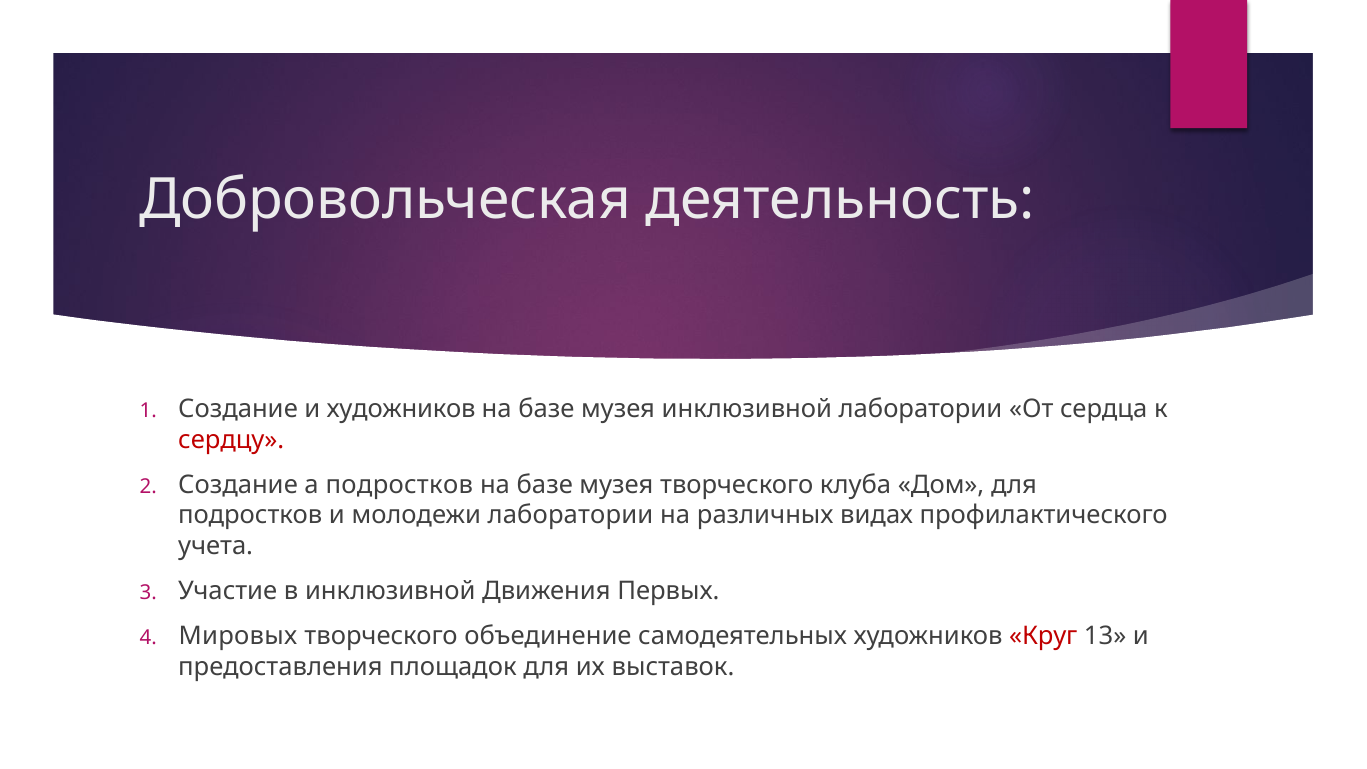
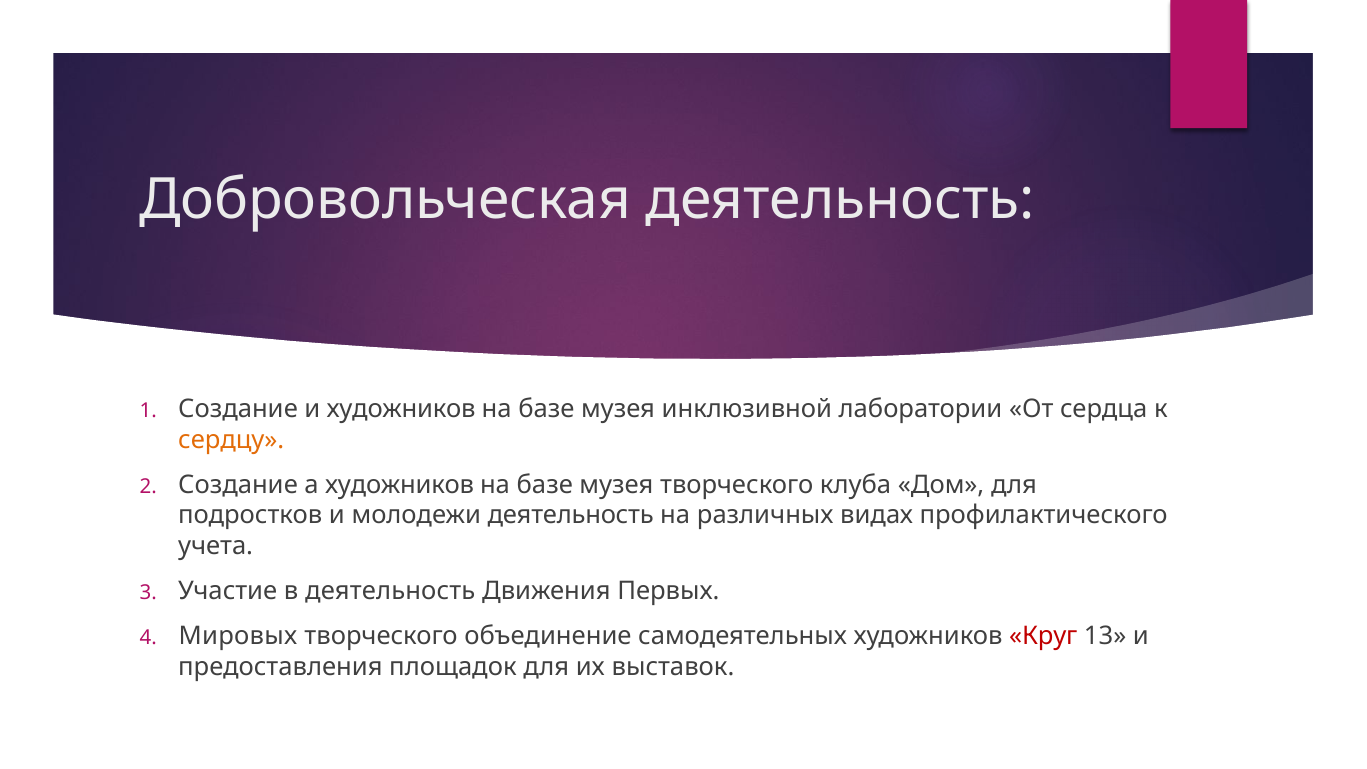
сердцу colour: red -> orange
а подростков: подростков -> художников
молодежи лаборатории: лаборатории -> деятельность
в инклюзивной: инклюзивной -> деятельность
